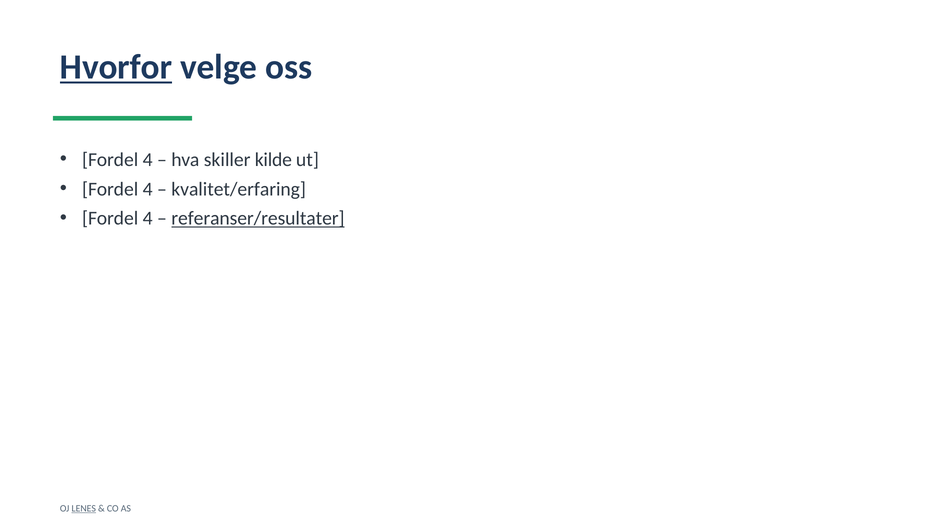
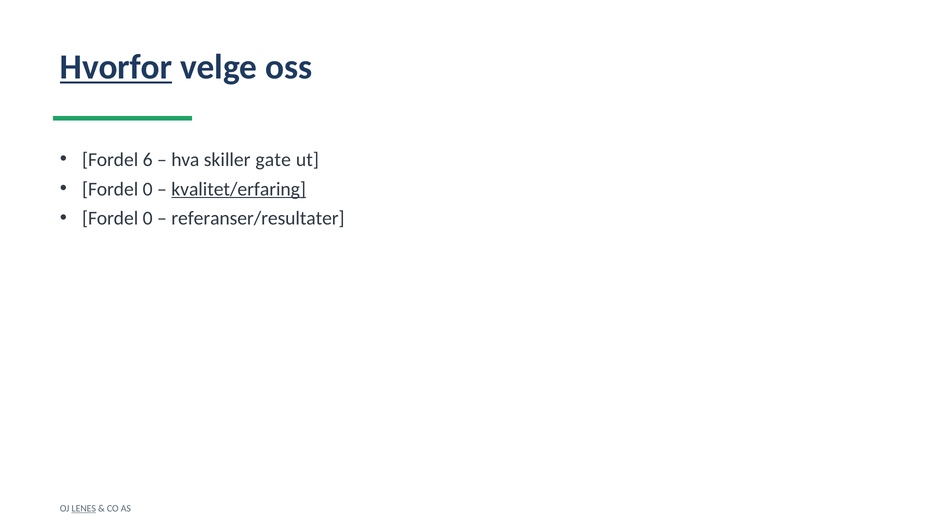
4 at (148, 160): 4 -> 6
kilde: kilde -> gate
4 at (148, 189): 4 -> 0
kvalitet/erfaring underline: none -> present
4 at (148, 218): 4 -> 0
referanser/resultater underline: present -> none
